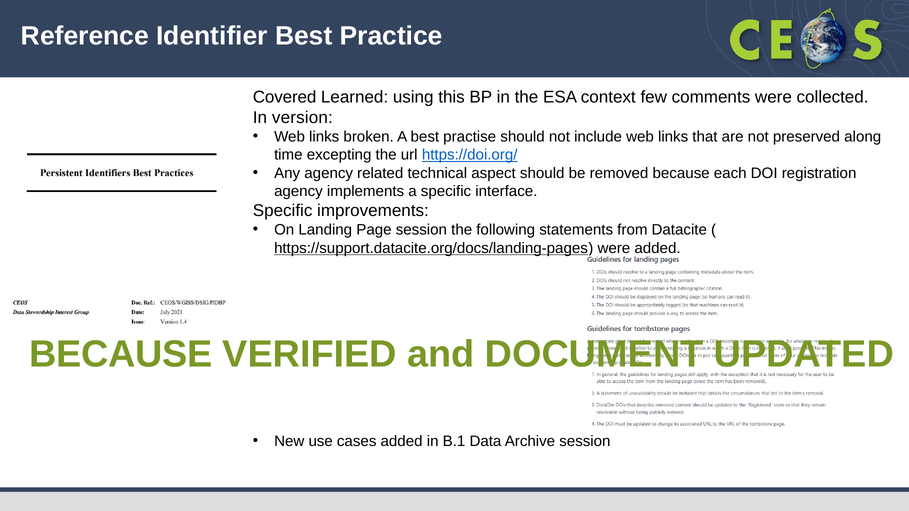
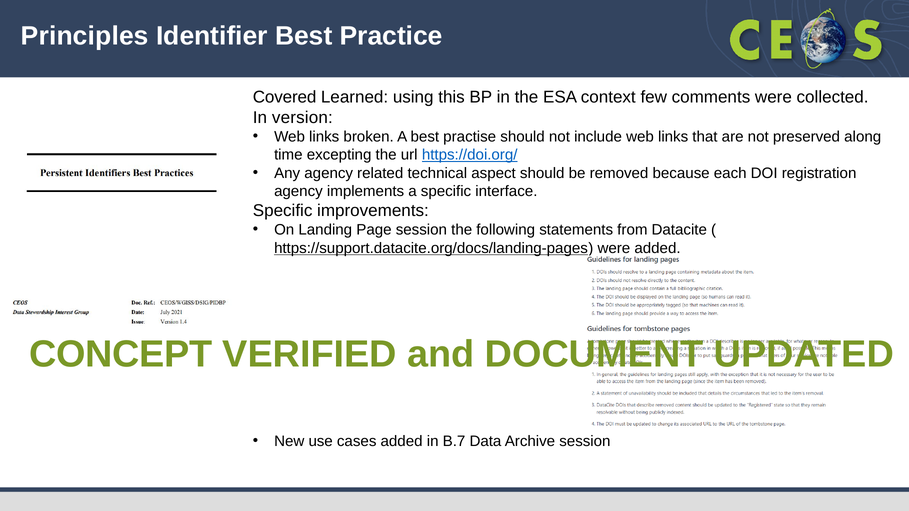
Reference: Reference -> Principles
BECAUSE at (121, 354): BECAUSE -> CONCEPT
B.1: B.1 -> B.7
